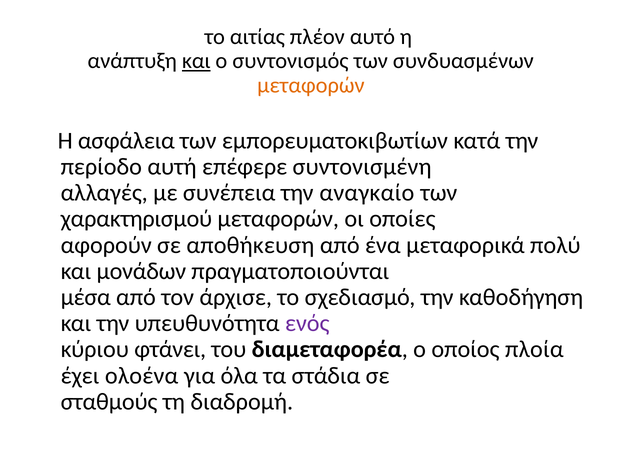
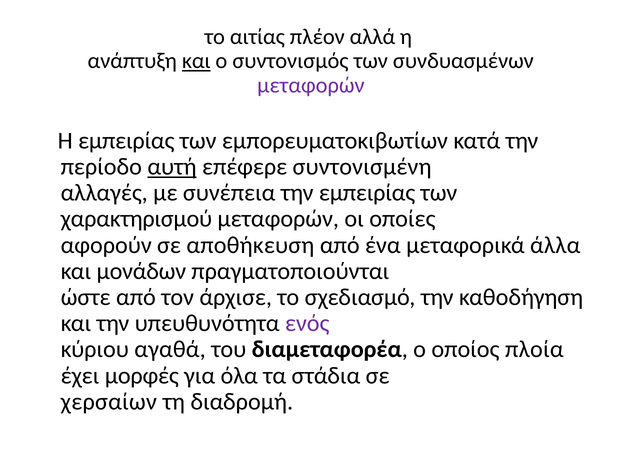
αυτό: αυτό -> αλλά
μεταφορών at (311, 85) colour: orange -> purple
H ασφάλεια: ασφάλεια -> εμπειρίας
αυτή underline: none -> present
την αναγκαίο: αναγκαίο -> εμπειρίας
πολύ: πολύ -> άλλα
μέσα: μέσα -> ώστε
φτάνει: φτάνει -> αγαθά
ολοένα: ολοένα -> μορφές
σταθμούς: σταθμούς -> χερσαίων
